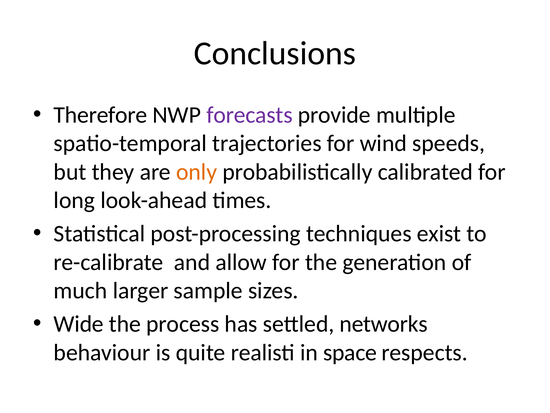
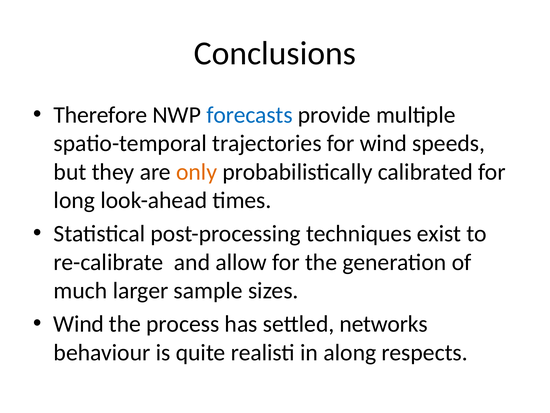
forecasts colour: purple -> blue
Wide at (79, 324): Wide -> Wind
space: space -> along
